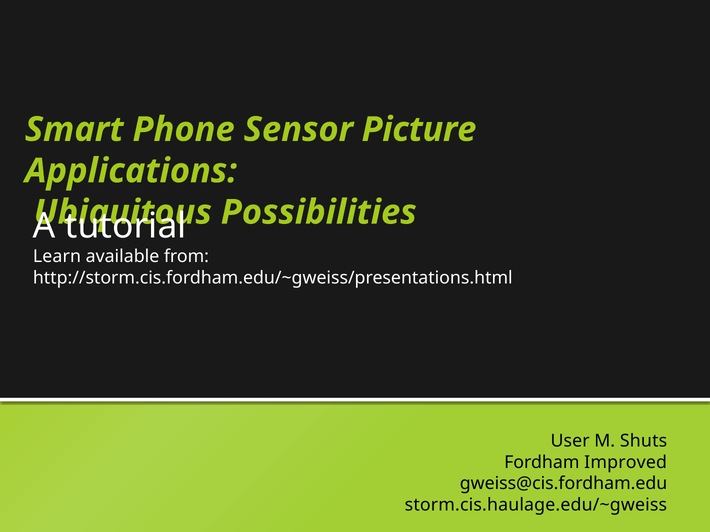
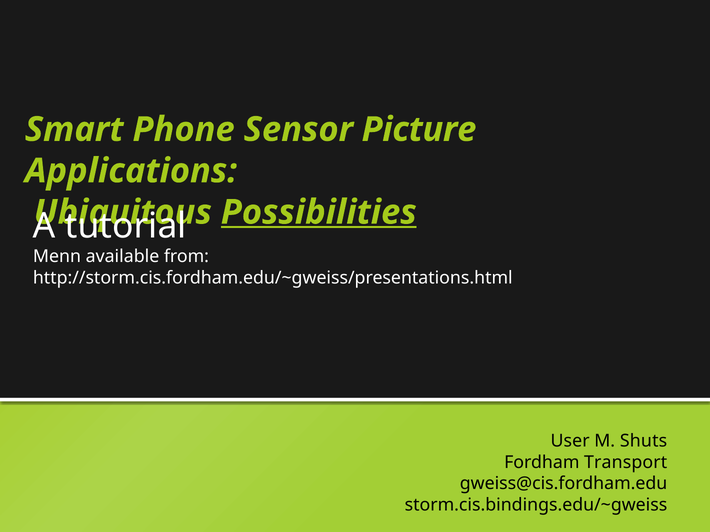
Possibilities underline: none -> present
Learn: Learn -> Menn
Improved: Improved -> Transport
storm.cis.haulage.edu/~gweiss: storm.cis.haulage.edu/~gweiss -> storm.cis.bindings.edu/~gweiss
